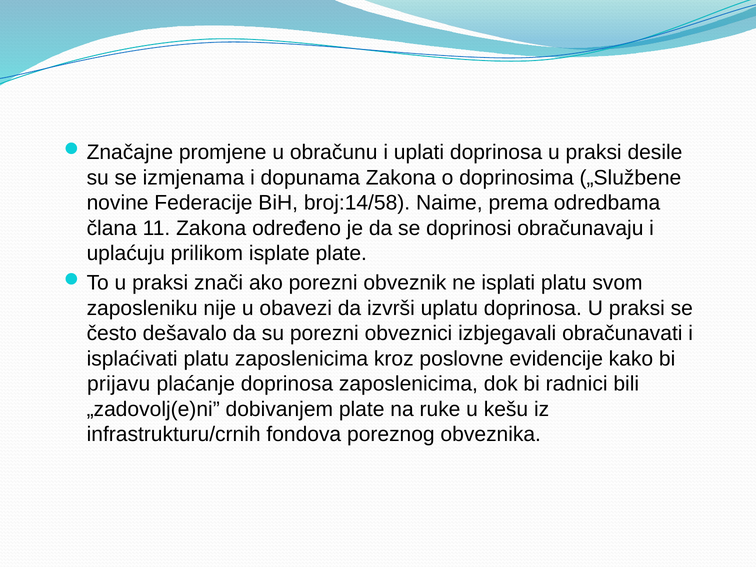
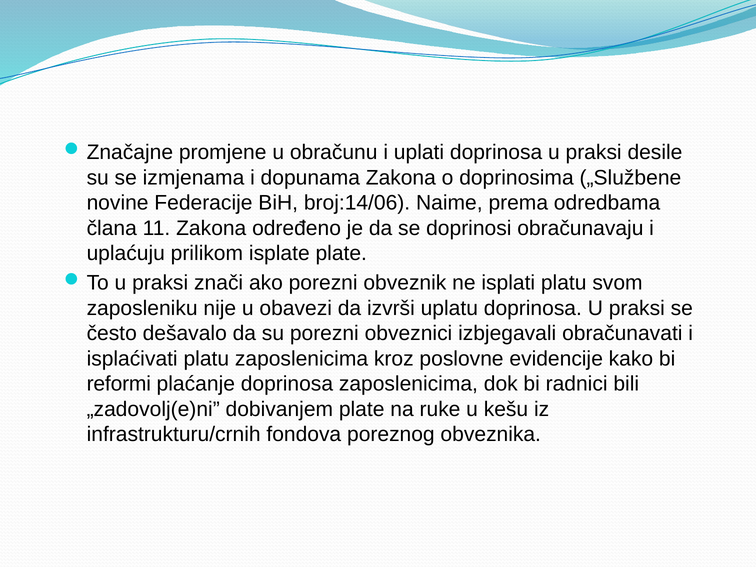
broj:14/58: broj:14/58 -> broj:14/06
prijavu: prijavu -> reformi
